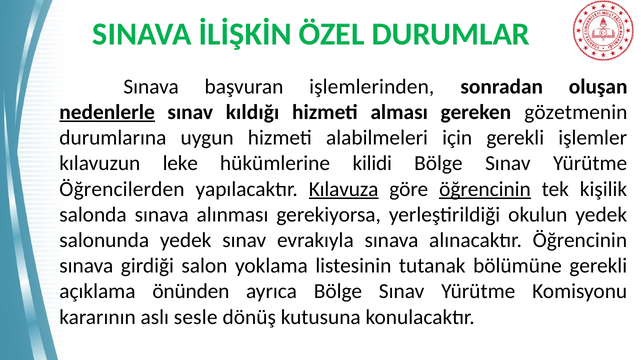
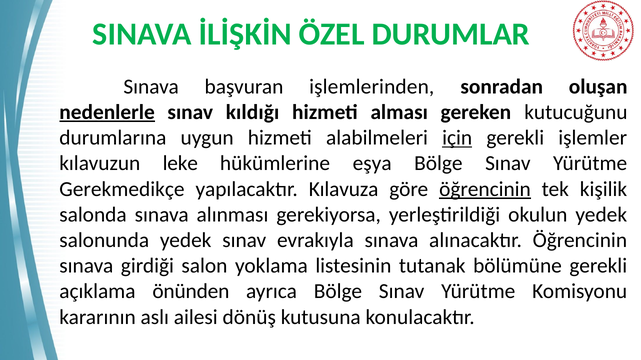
gözetmenin: gözetmenin -> kutucuğunu
için underline: none -> present
kilidi: kilidi -> eşya
Öğrencilerden: Öğrencilerden -> Gerekmedikçe
Kılavuza underline: present -> none
sesle: sesle -> ailesi
